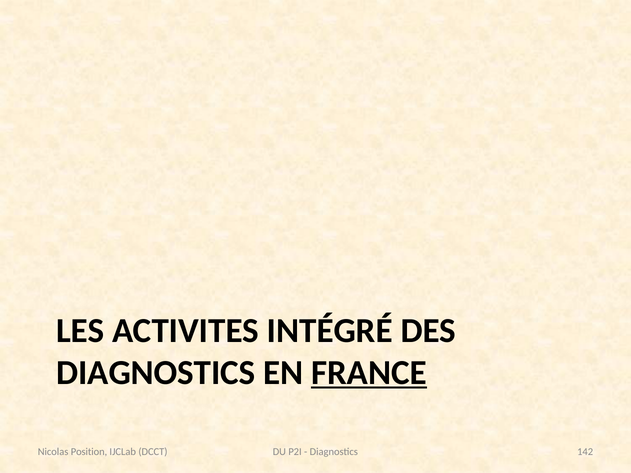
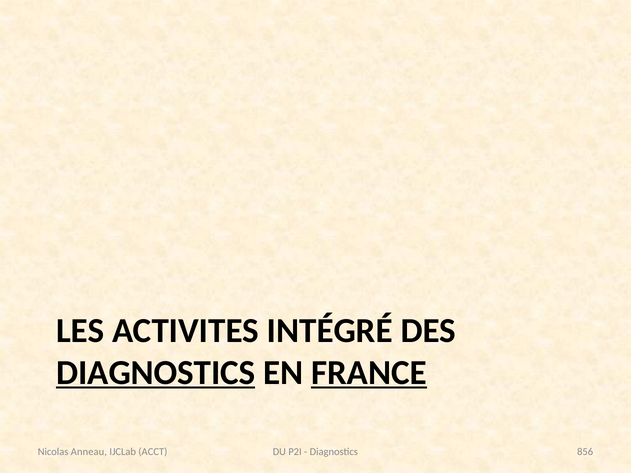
DIAGNOSTICS at (156, 373) underline: none -> present
142: 142 -> 856
Position: Position -> Anneau
DCCT: DCCT -> ACCT
